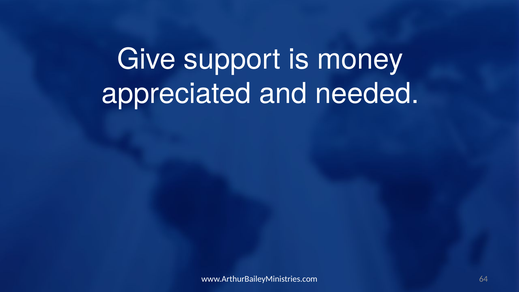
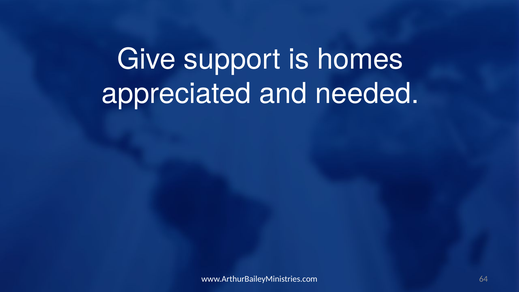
money: money -> homes
